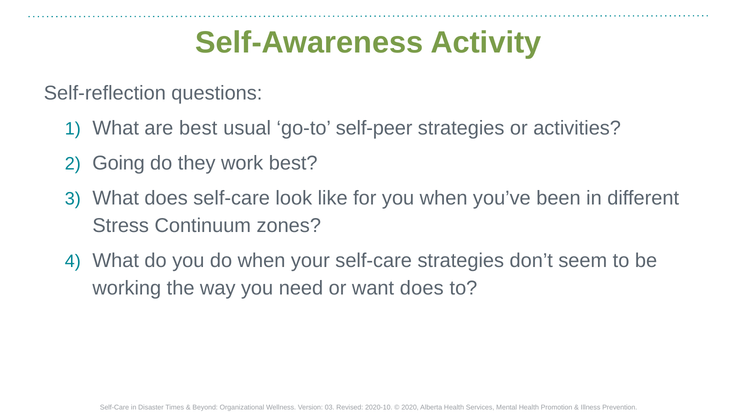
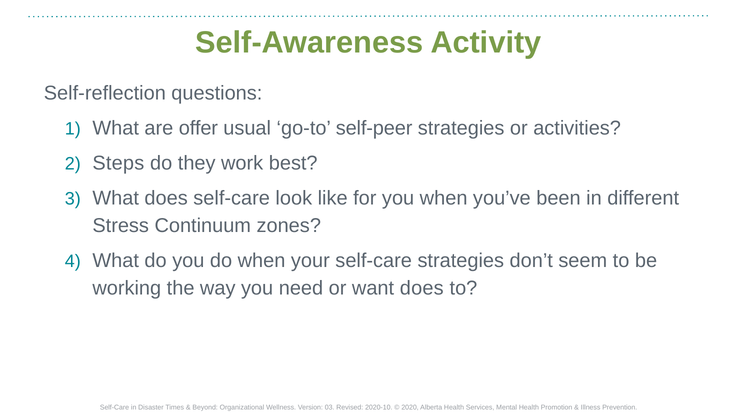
are best: best -> offer
Going: Going -> Steps
